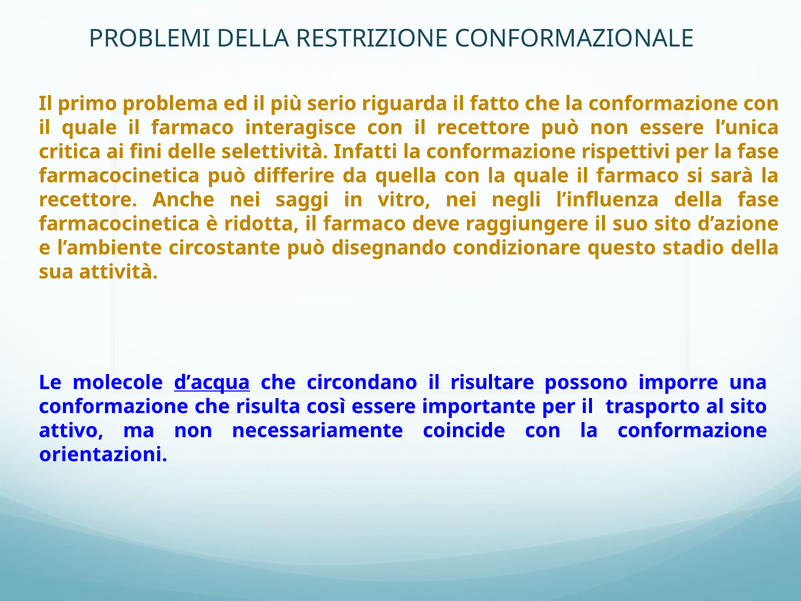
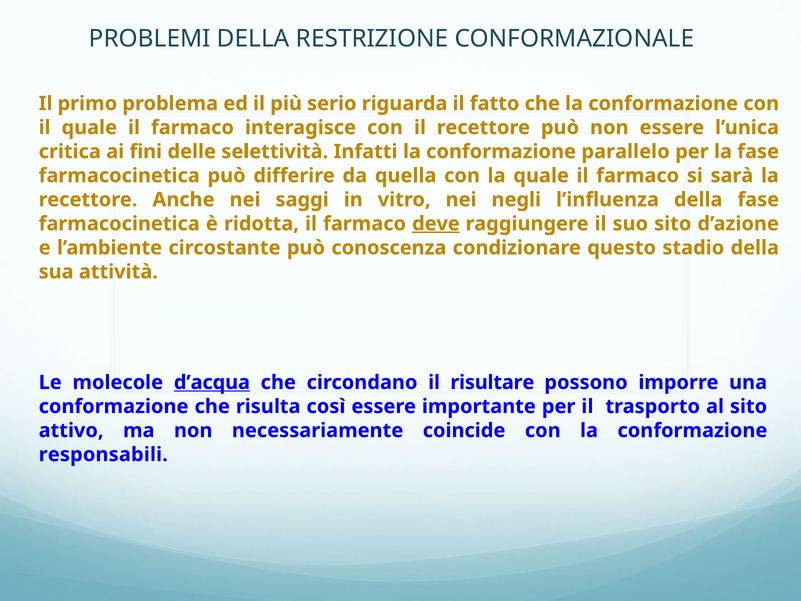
rispettivi: rispettivi -> parallelo
deve underline: none -> present
disegnando: disegnando -> conoscenza
orientazioni: orientazioni -> responsabili
